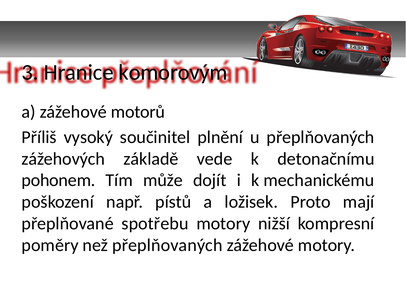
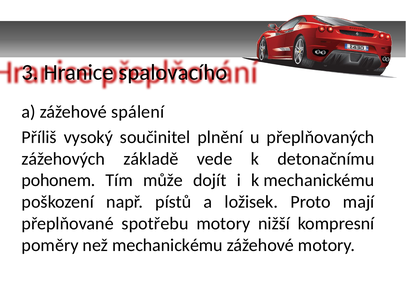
komorovým: komorovým -> spalovacího
motorů: motorů -> spálení
než přeplňovaných: přeplňovaných -> mechanickému
